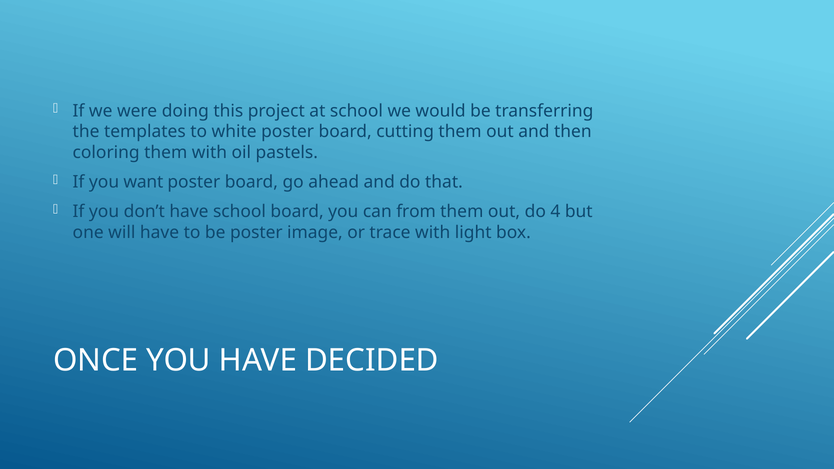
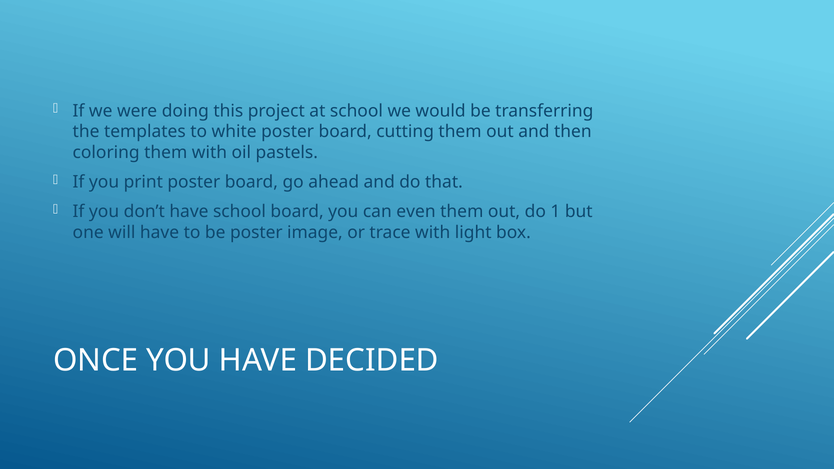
want: want -> print
from: from -> even
4: 4 -> 1
